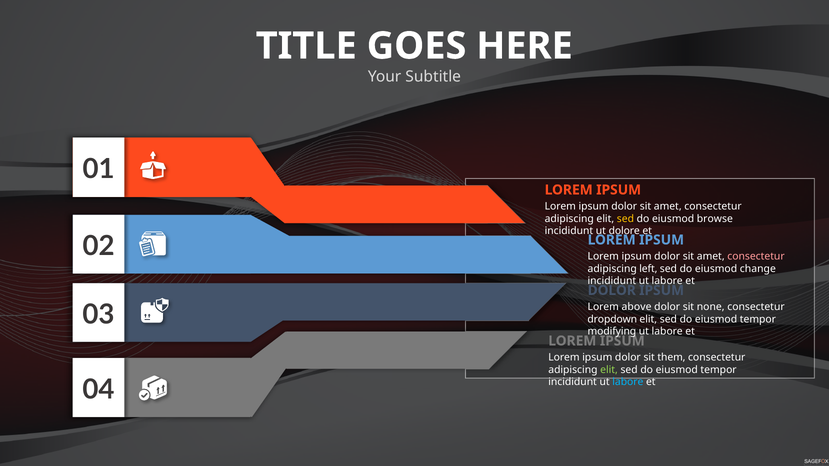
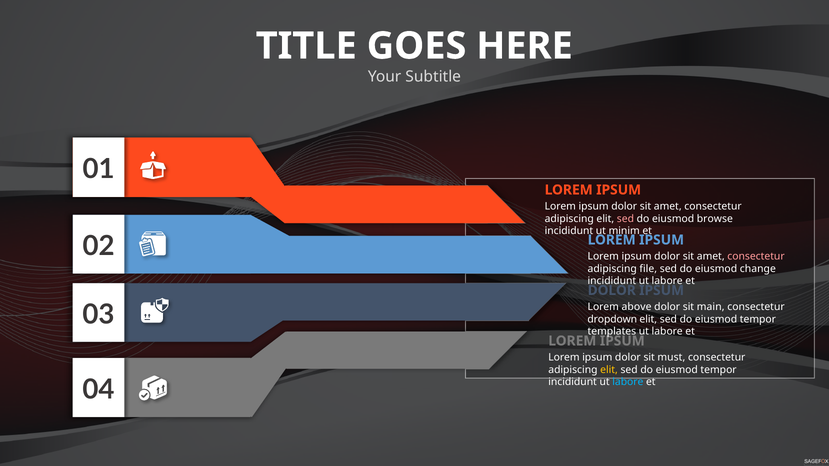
sed at (625, 219) colour: yellow -> pink
dolore: dolore -> minim
left: left -> file
none: none -> main
modifying: modifying -> templates
them: them -> must
elit at (609, 370) colour: light green -> yellow
